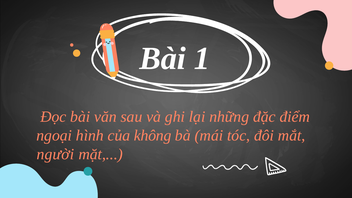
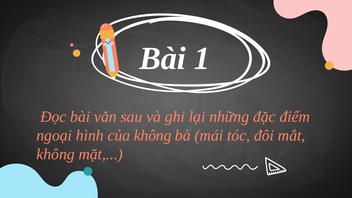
người at (55, 154): người -> không
